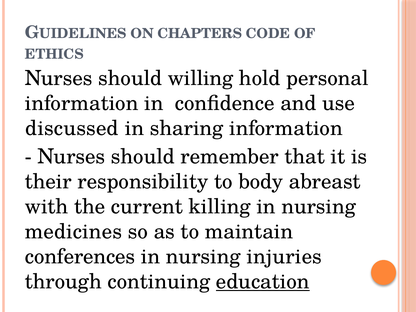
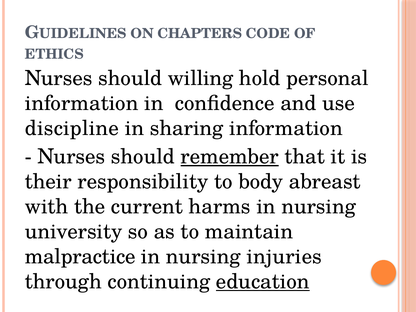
discussed: discussed -> discipline
remember underline: none -> present
killing: killing -> harms
medicines: medicines -> university
conferences: conferences -> malpractice
